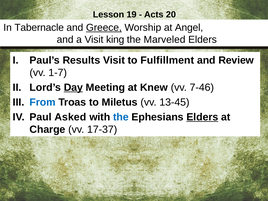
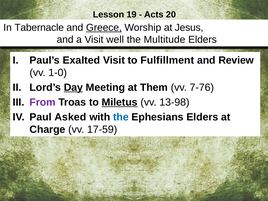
Angel: Angel -> Jesus
king: king -> well
Marveled: Marveled -> Multitude
Results: Results -> Exalted
1-7: 1-7 -> 1-0
Knew: Knew -> Them
7-46: 7-46 -> 7-76
From colour: blue -> purple
Miletus underline: none -> present
13-45: 13-45 -> 13-98
Elders at (202, 117) underline: present -> none
17-37: 17-37 -> 17-59
